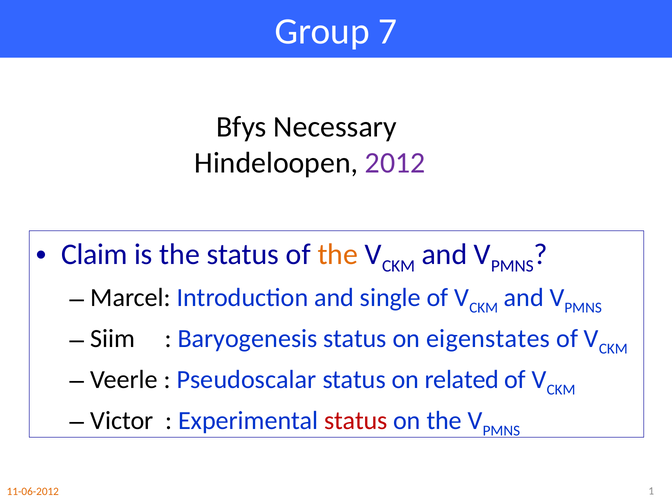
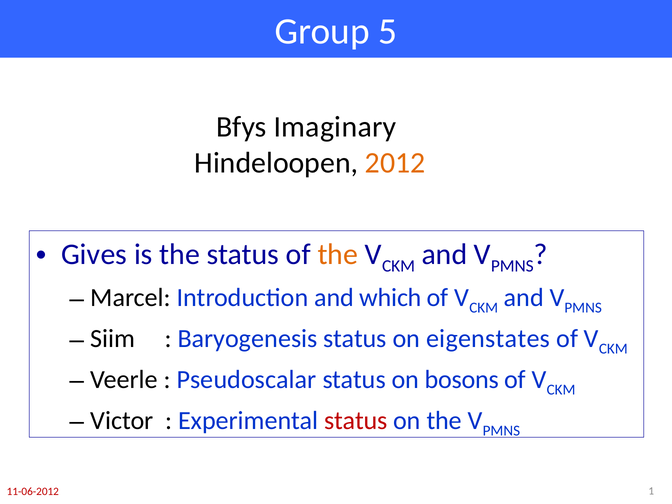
7: 7 -> 5
Necessary: Necessary -> Imaginary
2012 colour: purple -> orange
Claim: Claim -> Gives
single: single -> which
related: related -> bosons
11-06-2012 colour: orange -> red
